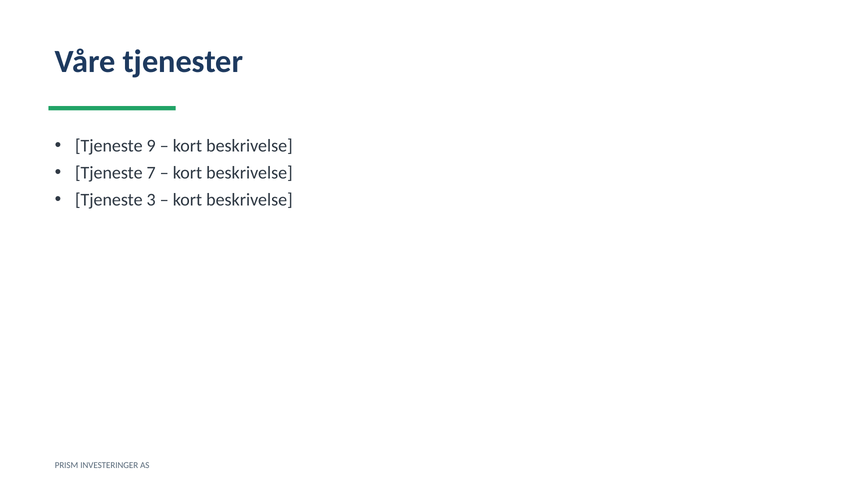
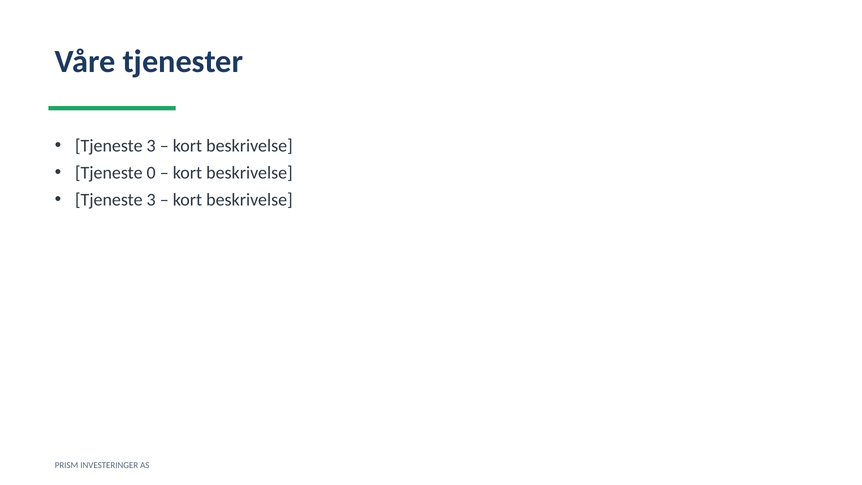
9 at (151, 146): 9 -> 3
7: 7 -> 0
